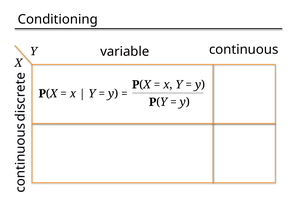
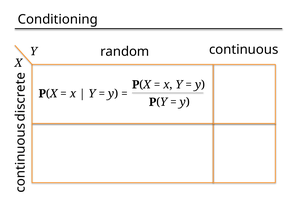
variable: variable -> random
